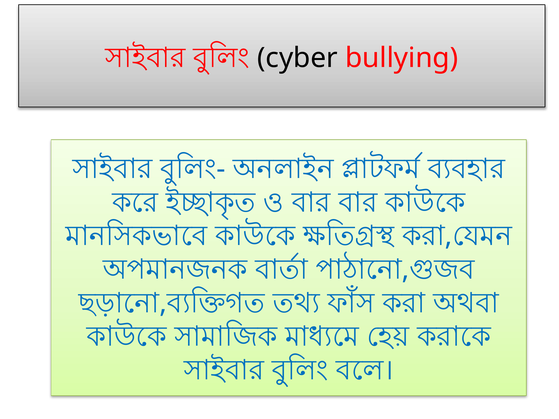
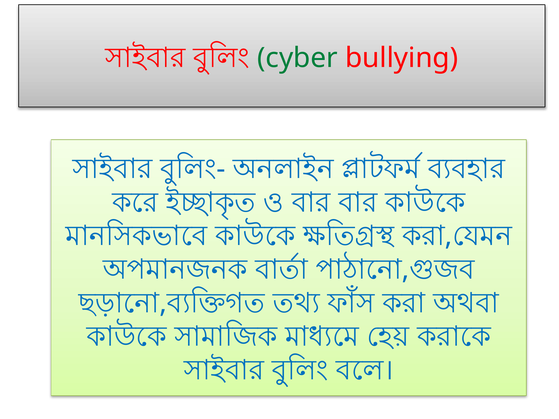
cyber colour: black -> green
